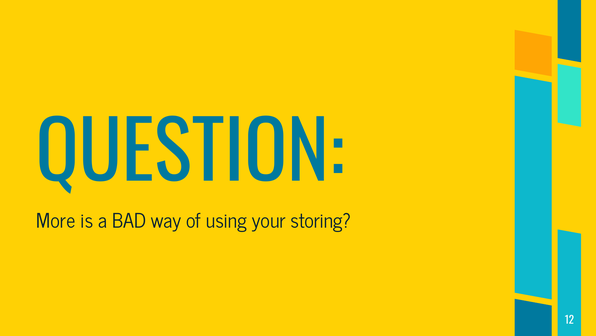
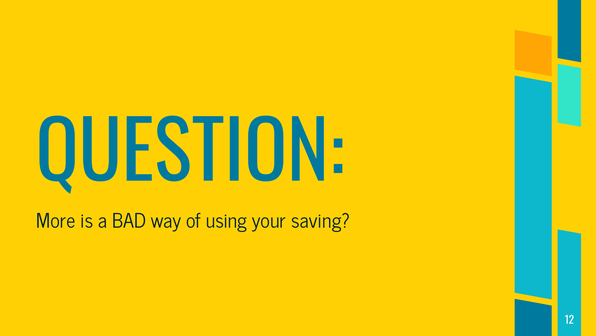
storing: storing -> saving
